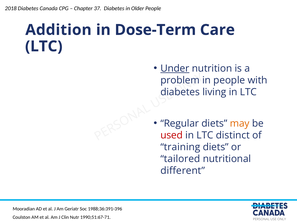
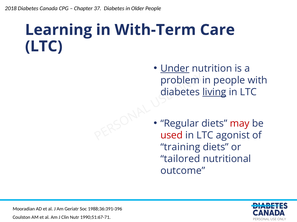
Addition: Addition -> Learning
Dose-Term: Dose-Term -> With-Term
living underline: none -> present
may colour: orange -> red
distinct: distinct -> agonist
different: different -> outcome
